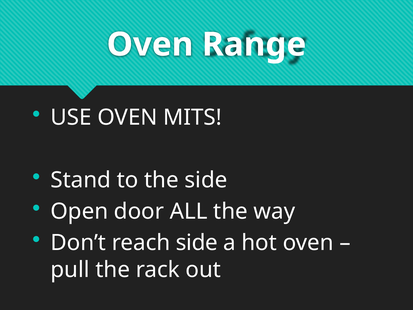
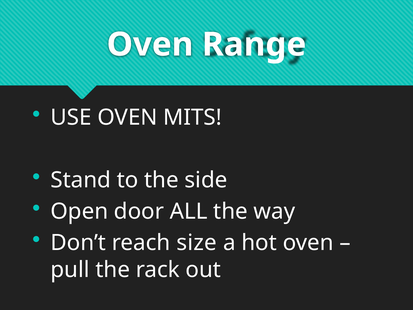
reach side: side -> size
